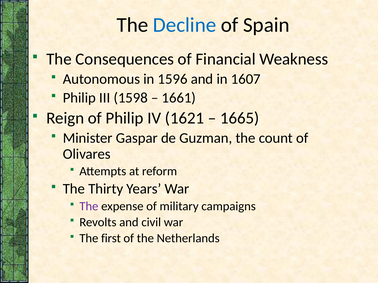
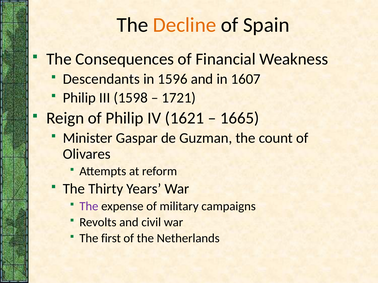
Decline colour: blue -> orange
Autonomous: Autonomous -> Descendants
1661: 1661 -> 1721
